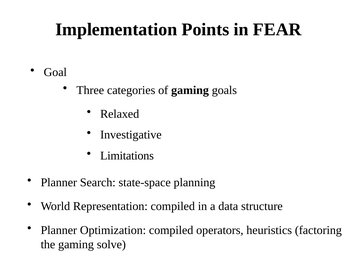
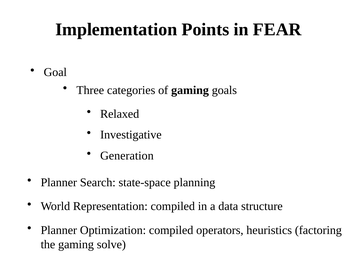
Limitations: Limitations -> Generation
